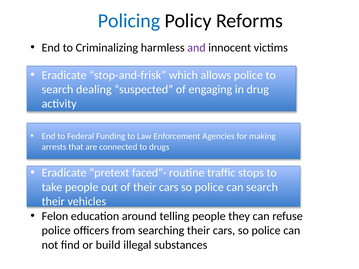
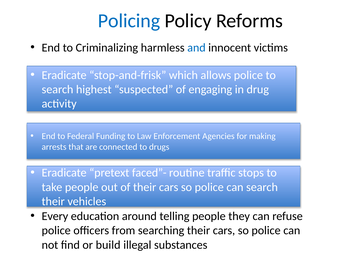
and colour: purple -> blue
dealing: dealing -> highest
Felon: Felon -> Every
